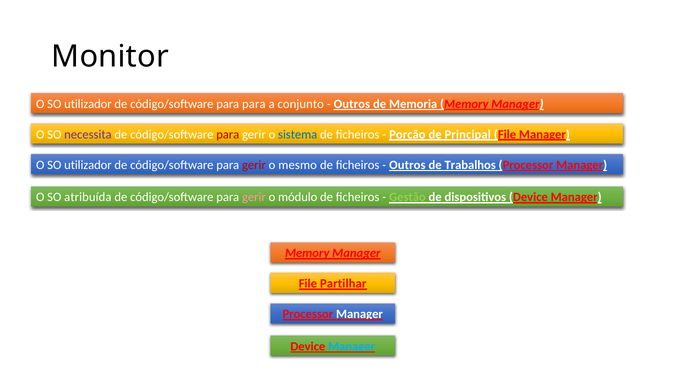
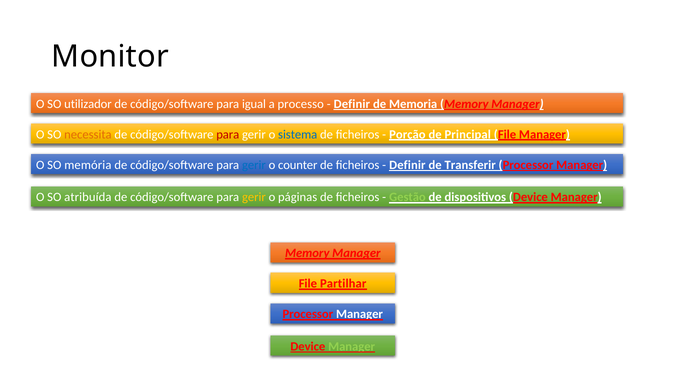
para para: para -> igual
conjunto: conjunto -> processo
Outros at (352, 104): Outros -> Definir
necessita colour: purple -> orange
utilizador at (88, 165): utilizador -> memória
gerir at (254, 165) colour: red -> blue
mesmo: mesmo -> counter
Outros at (407, 165): Outros -> Definir
Trabalhos: Trabalhos -> Transferir
gerir at (254, 197) colour: pink -> yellow
módulo: módulo -> páginas
Manager at (352, 346) colour: light blue -> light green
